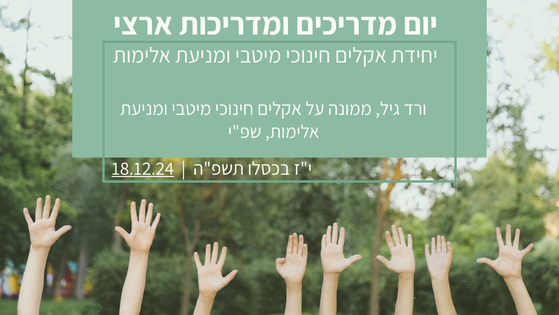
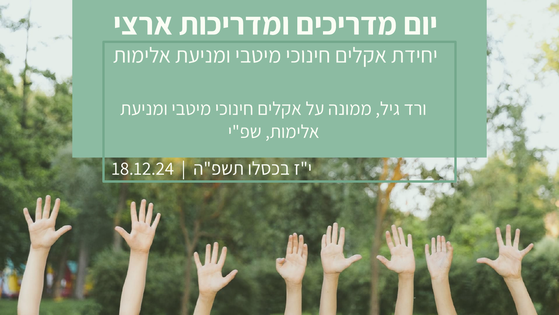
18.12.24 underline: present -> none
